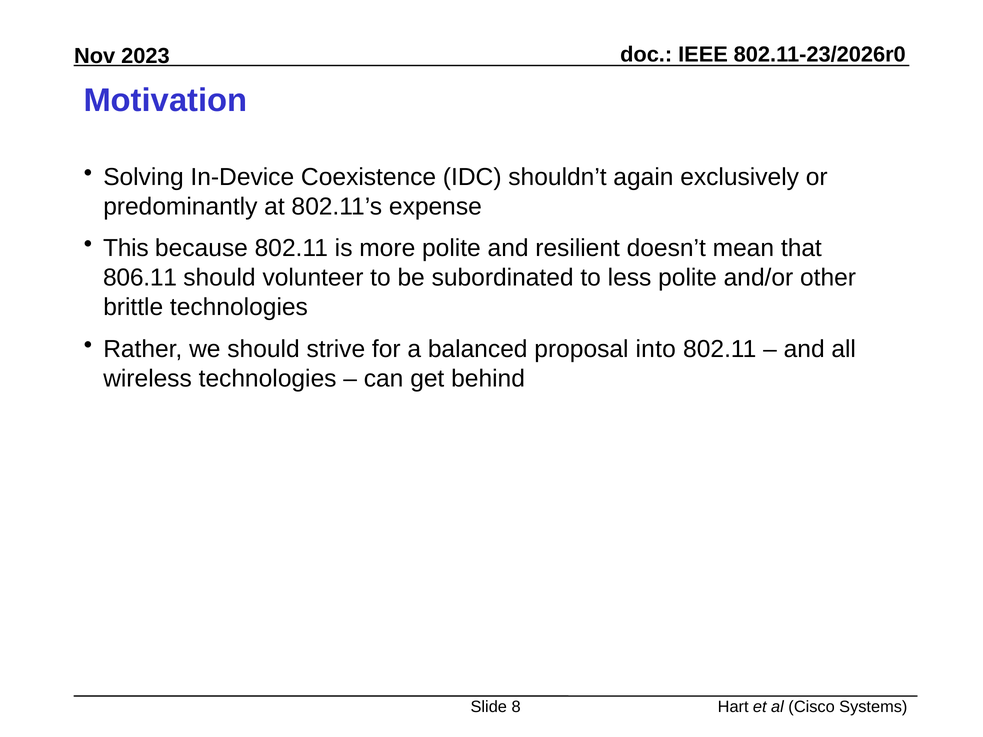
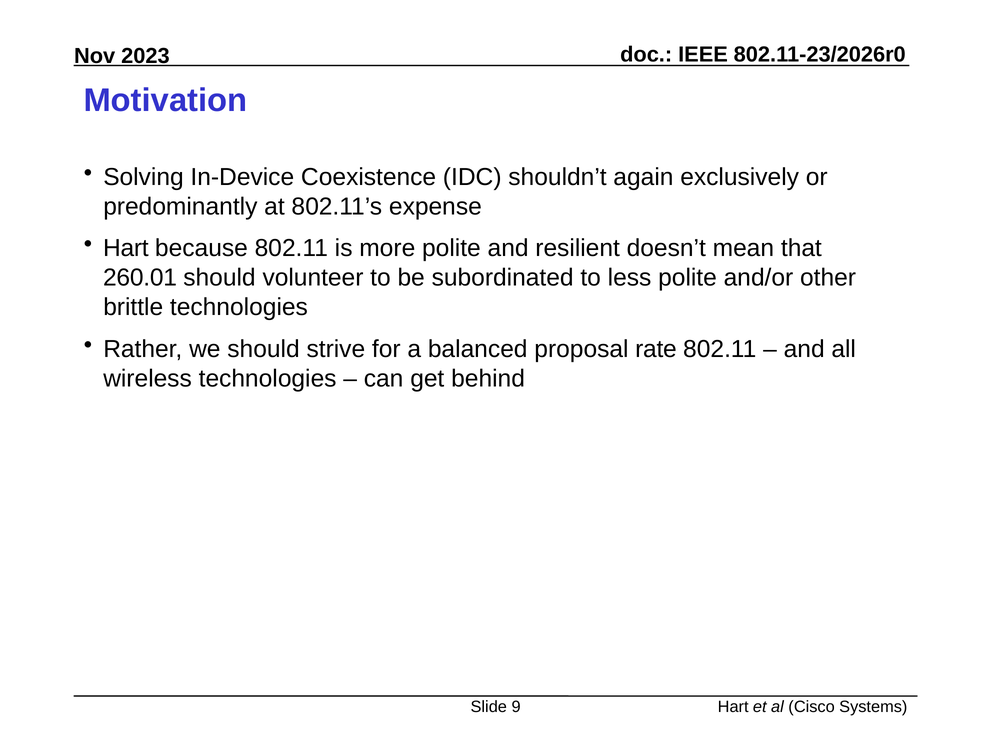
This at (126, 248): This -> Hart
806.11: 806.11 -> 260.01
into: into -> rate
8: 8 -> 9
